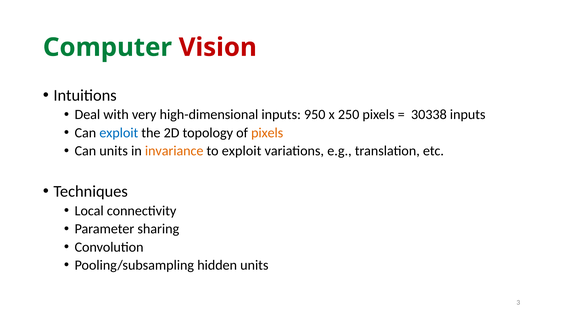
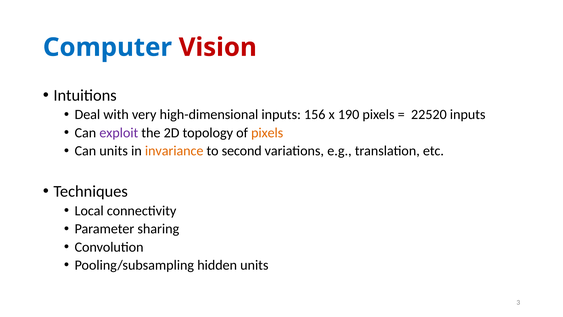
Computer colour: green -> blue
950: 950 -> 156
250: 250 -> 190
30338: 30338 -> 22520
exploit at (119, 133) colour: blue -> purple
to exploit: exploit -> second
